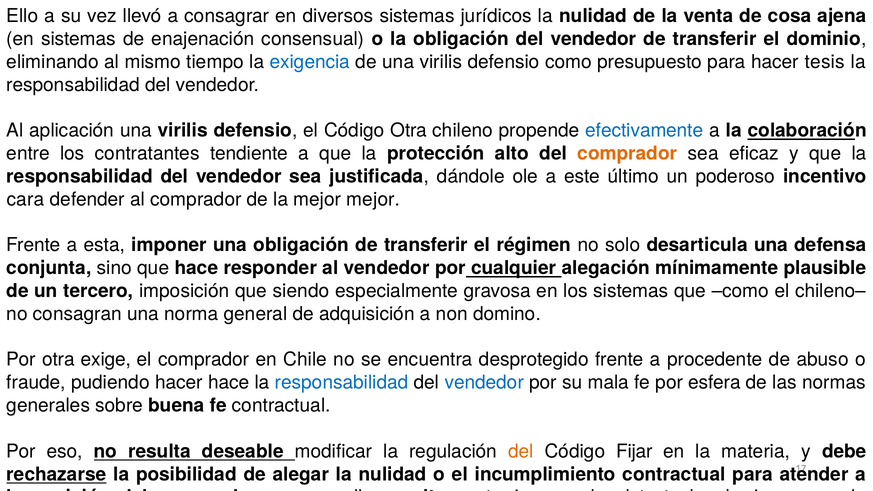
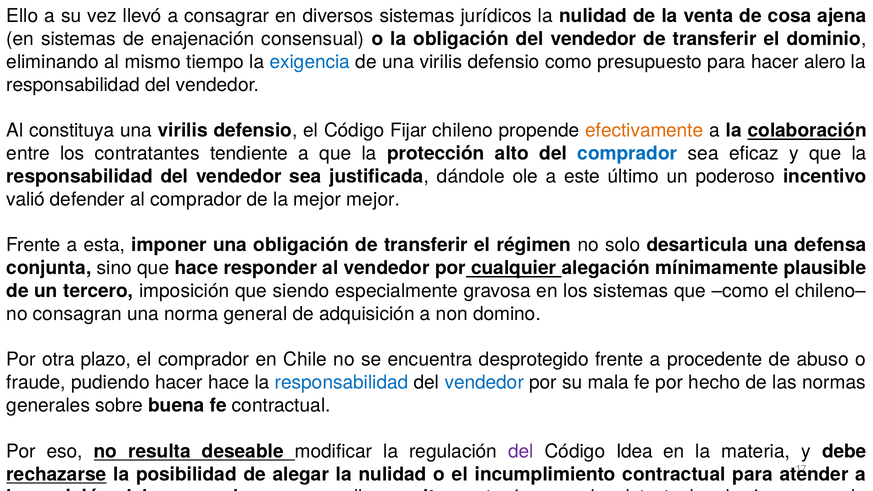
tesis: tesis -> alero
aplicación: aplicación -> constituya
Código Otra: Otra -> Fijar
efectivamente colour: blue -> orange
comprador at (627, 153) colour: orange -> blue
cara: cara -> valió
exige: exige -> plazo
esfera: esfera -> hecho
del at (521, 451) colour: orange -> purple
Fijar: Fijar -> Idea
